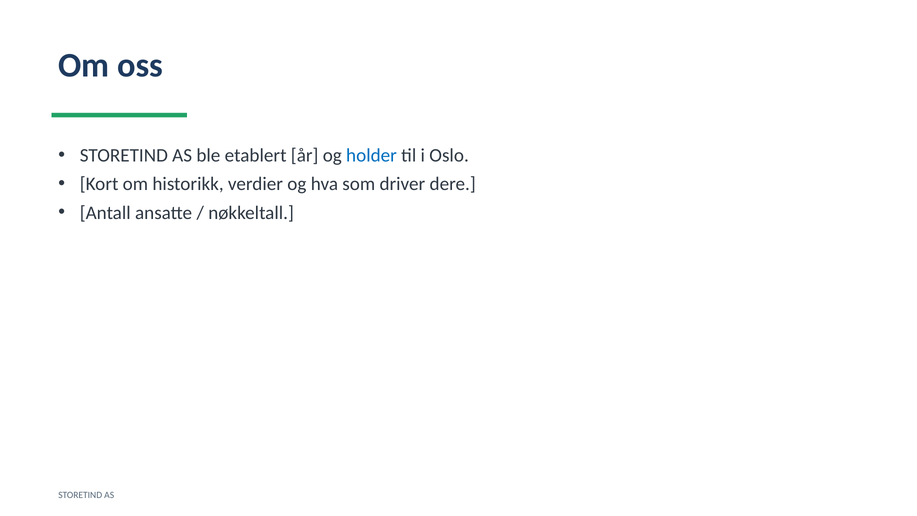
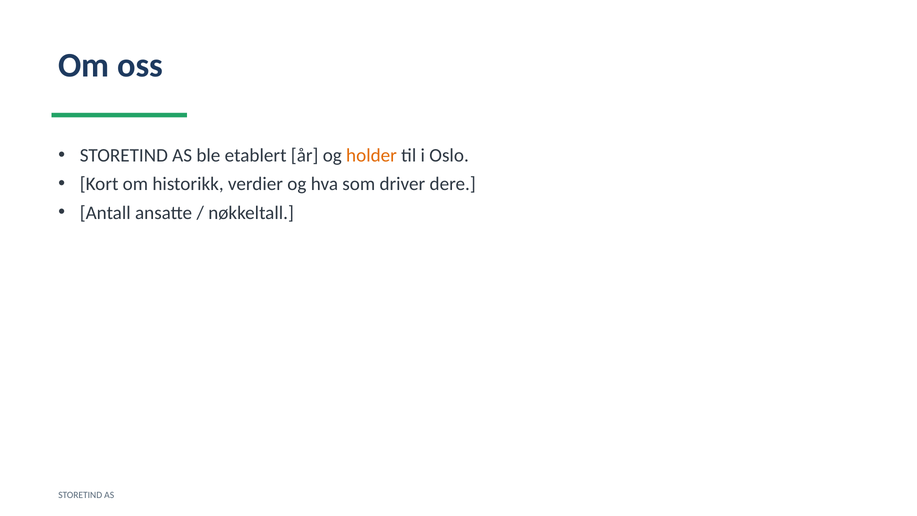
holder colour: blue -> orange
